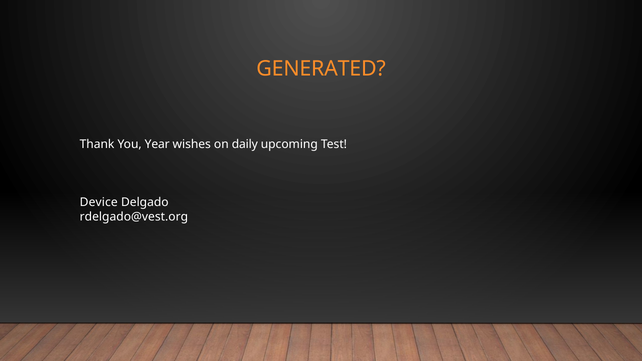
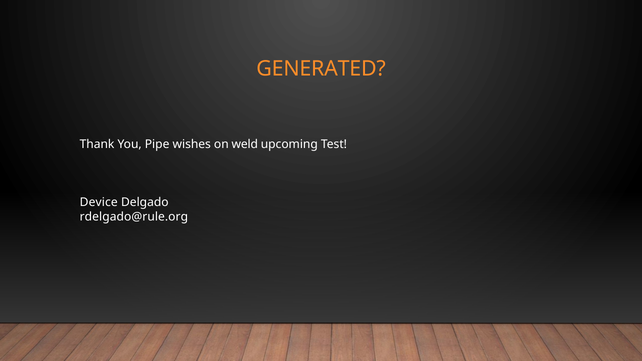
Year: Year -> Pipe
daily: daily -> weld
rdelgado@vest.org: rdelgado@vest.org -> rdelgado@rule.org
